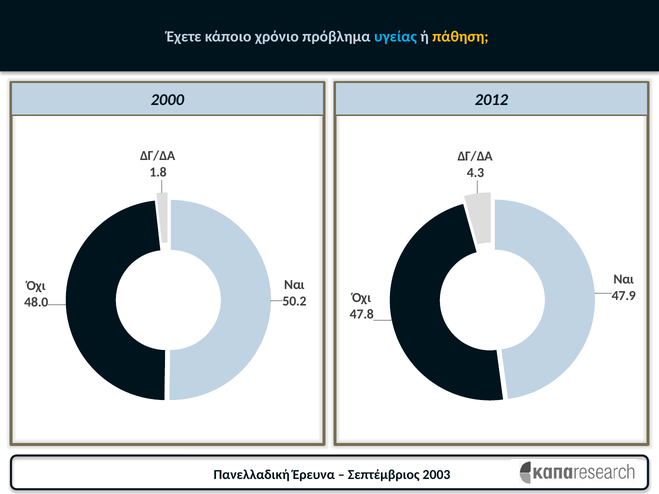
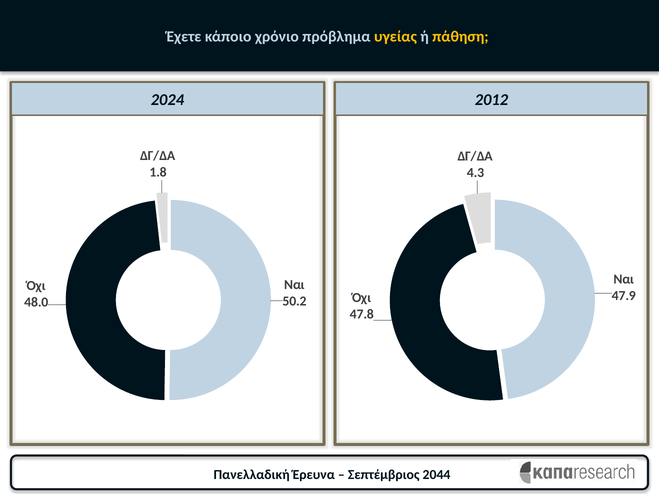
υγείας colour: light blue -> yellow
2000: 2000 -> 2024
2003: 2003 -> 2044
